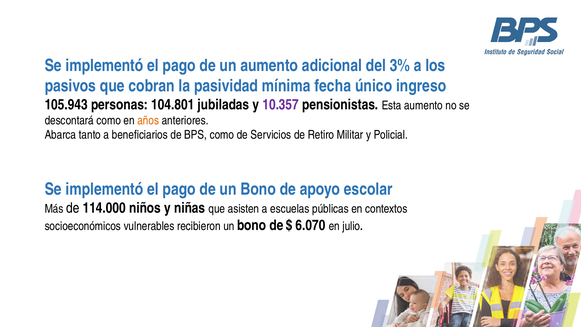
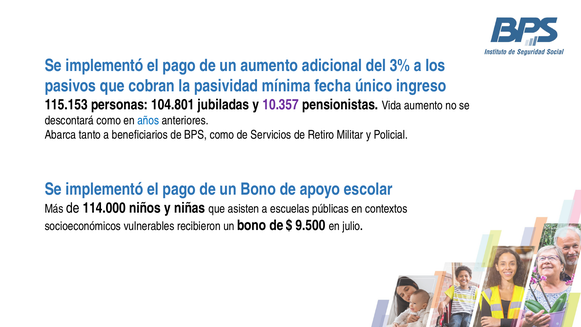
105.943: 105.943 -> 115.153
Esta: Esta -> Vida
años colour: orange -> blue
6.070: 6.070 -> 9.500
